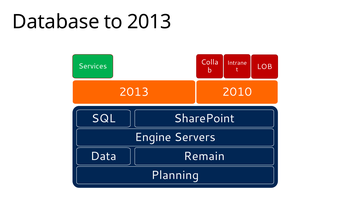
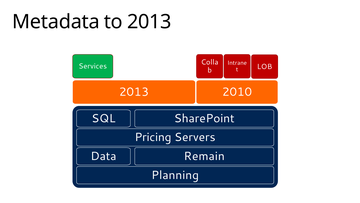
Database: Database -> Metadata
Engine: Engine -> Pricing
